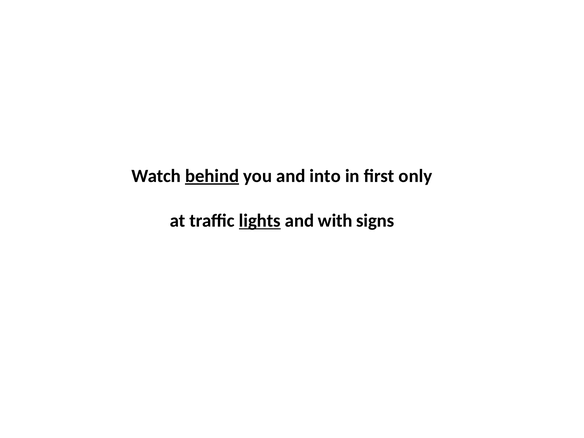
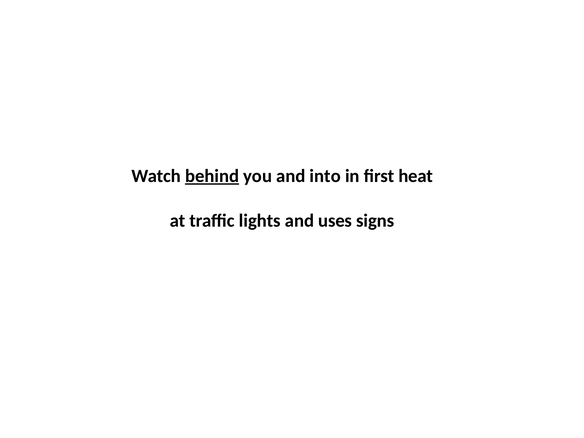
only: only -> heat
lights underline: present -> none
with: with -> uses
